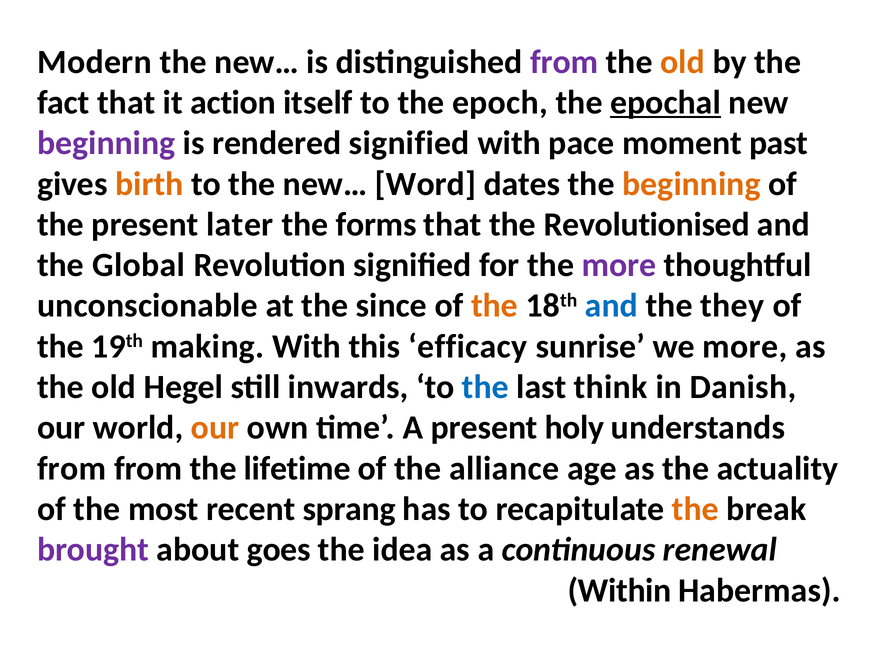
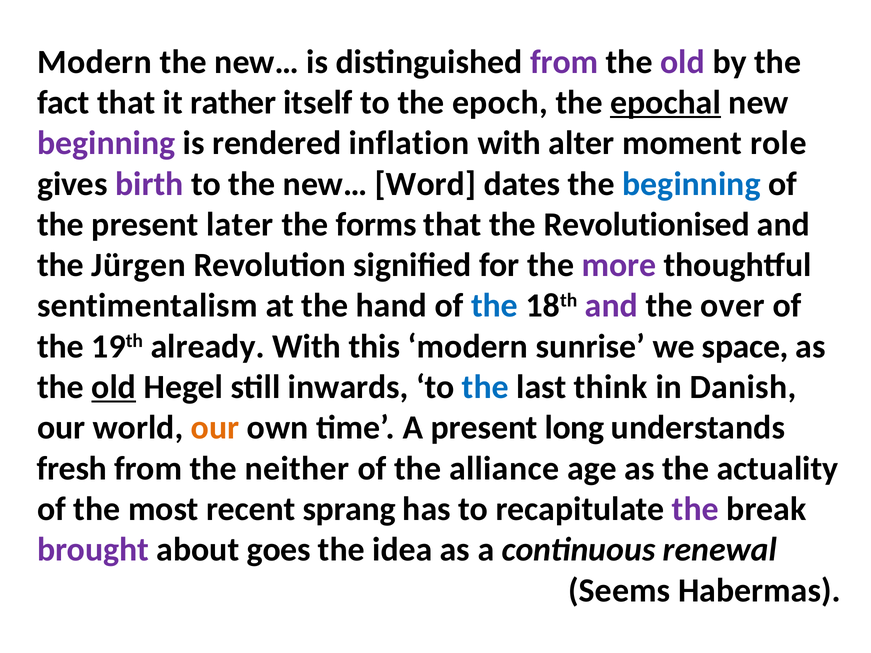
old at (683, 62) colour: orange -> purple
action: action -> rather
rendered signified: signified -> inflation
pace: pace -> alter
past: past -> role
birth colour: orange -> purple
beginning at (691, 184) colour: orange -> blue
Global: Global -> Jürgen
unconscionable: unconscionable -> sentimentalism
since: since -> hand
the at (494, 306) colour: orange -> blue
and at (611, 306) colour: blue -> purple
they: they -> over
making: making -> already
this efficacy: efficacy -> modern
we more: more -> space
old at (114, 387) underline: none -> present
holy: holy -> long
from at (72, 469): from -> fresh
lifetime: lifetime -> neither
the at (695, 509) colour: orange -> purple
Within: Within -> Seems
